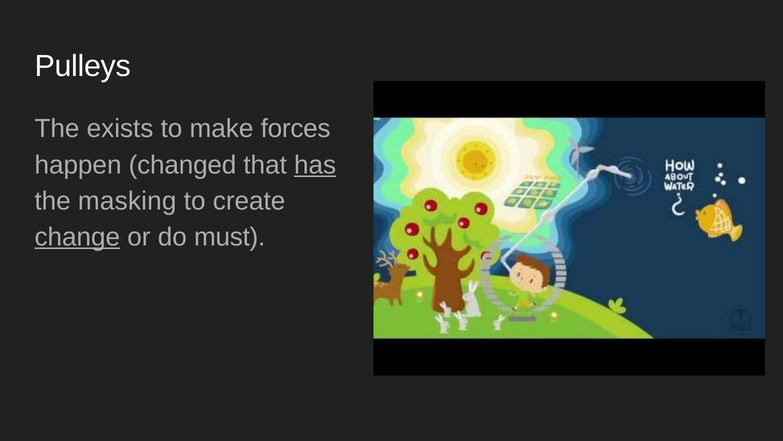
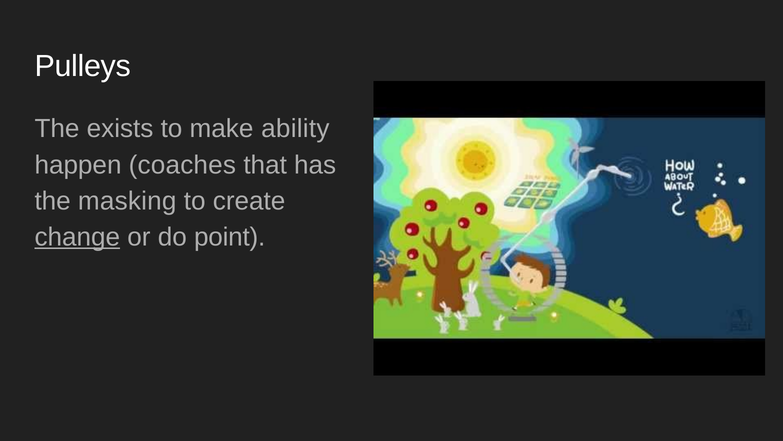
forces: forces -> ability
changed: changed -> coaches
has underline: present -> none
must: must -> point
